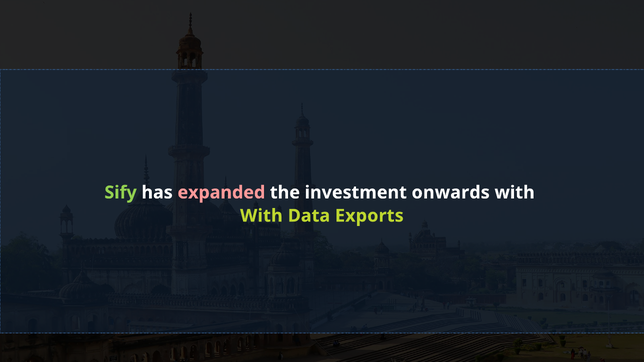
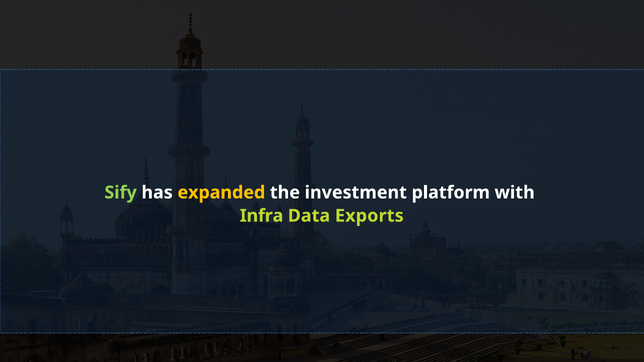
expanded colour: pink -> yellow
onwards: onwards -> platform
With at (261, 216): With -> Infra
